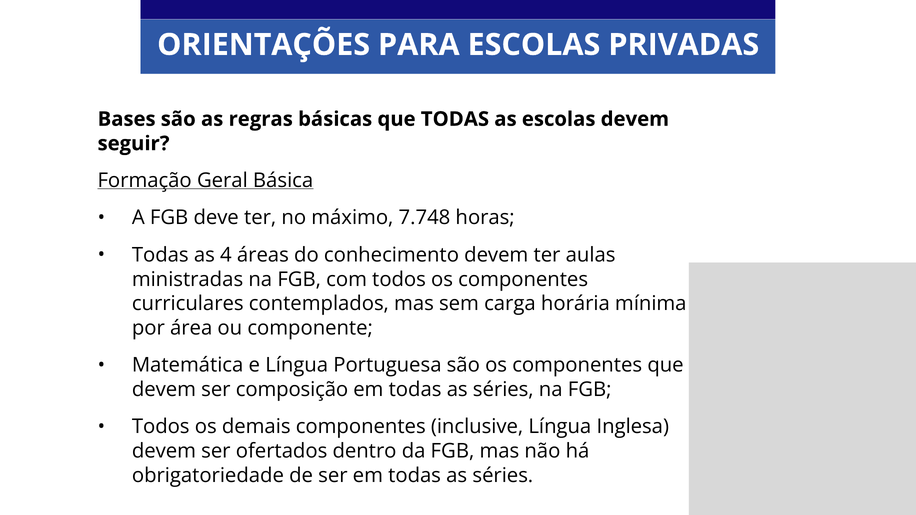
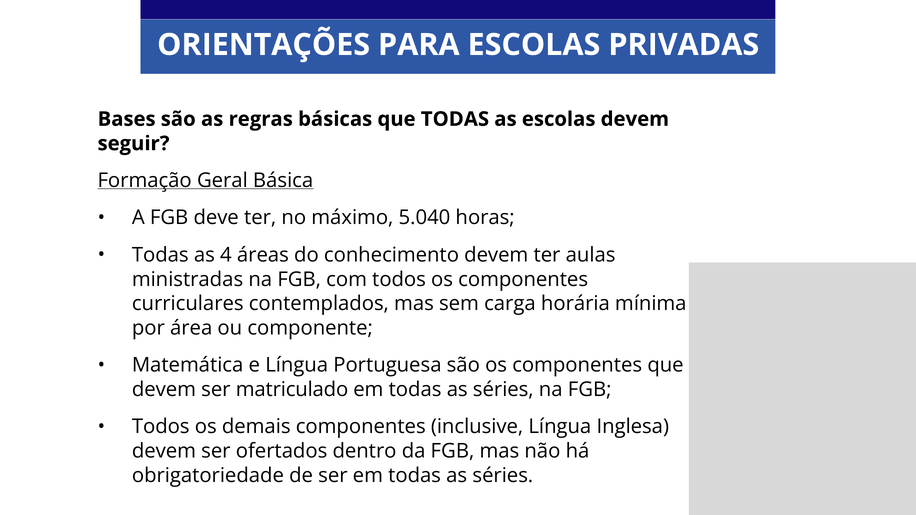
7.748: 7.748 -> 5.040
composição: composição -> matriculado
